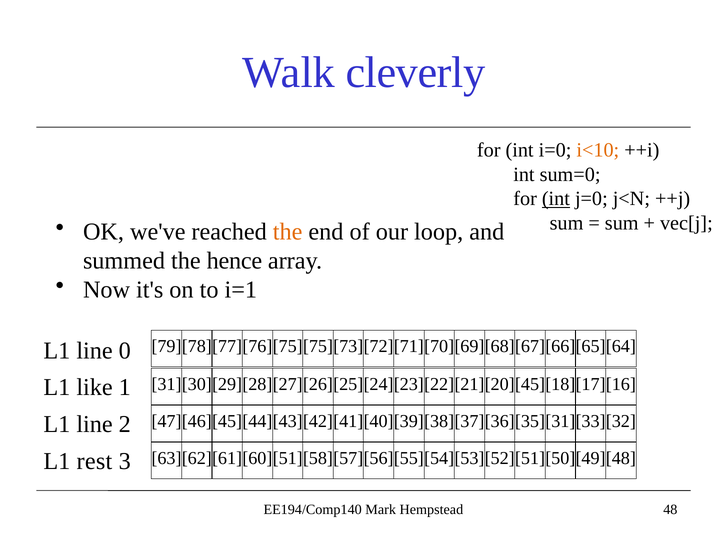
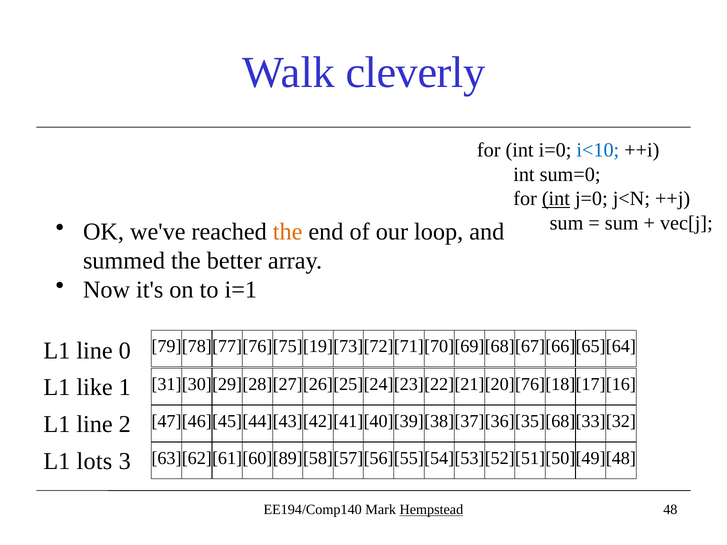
i<10 colour: orange -> blue
hence: hence -> better
75 at (318, 346): 75 -> 19
45: 45 -> 76
31 at (560, 421): 31 -> 68
51 at (288, 458): 51 -> 89
rest: rest -> lots
Hempstead underline: none -> present
